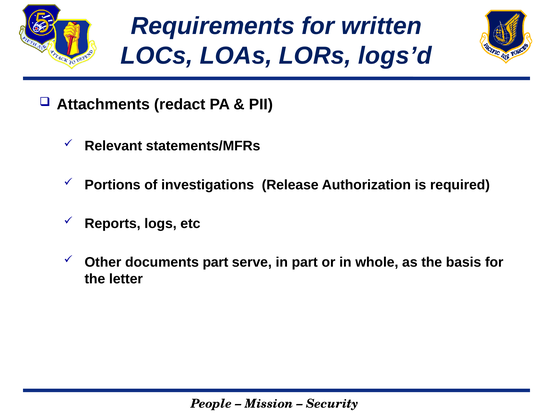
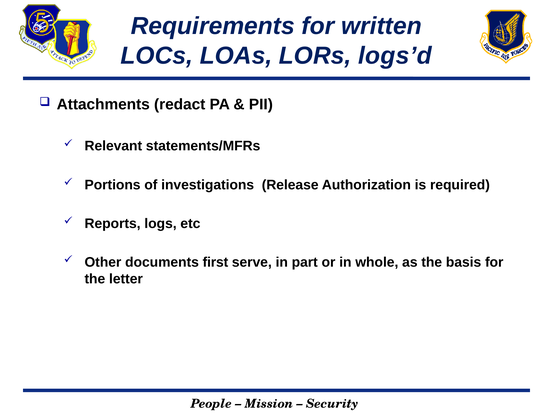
documents part: part -> first
